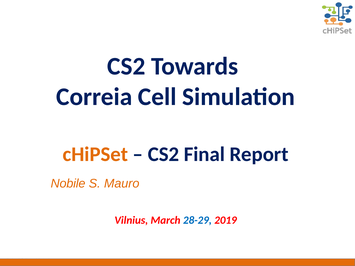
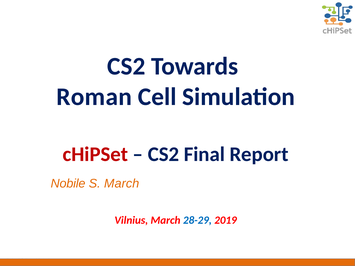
Correia: Correia -> Roman
cHiPSet colour: orange -> red
S Mauro: Mauro -> March
